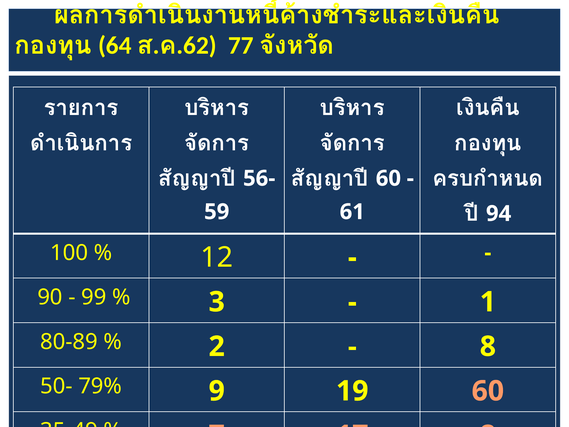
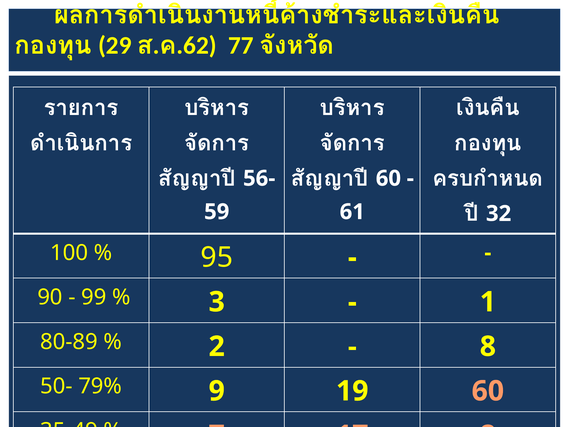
64: 64 -> 29
94: 94 -> 32
12: 12 -> 95
